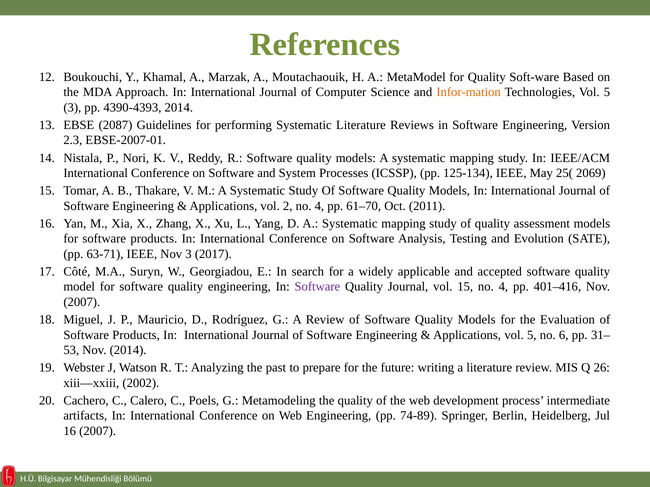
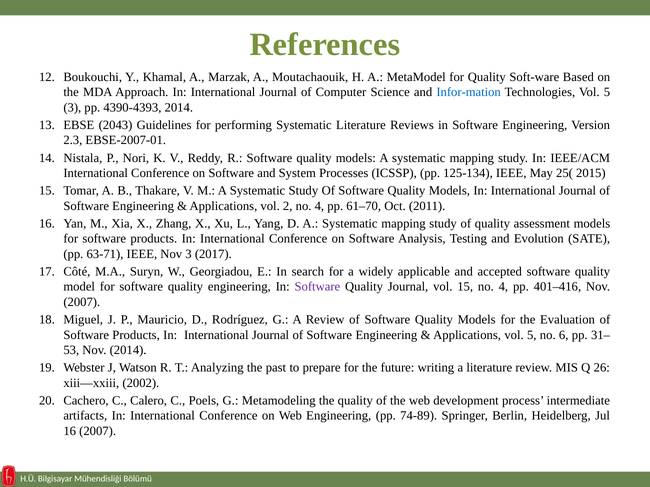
Infor-mation colour: orange -> blue
2087: 2087 -> 2043
2069: 2069 -> 2015
